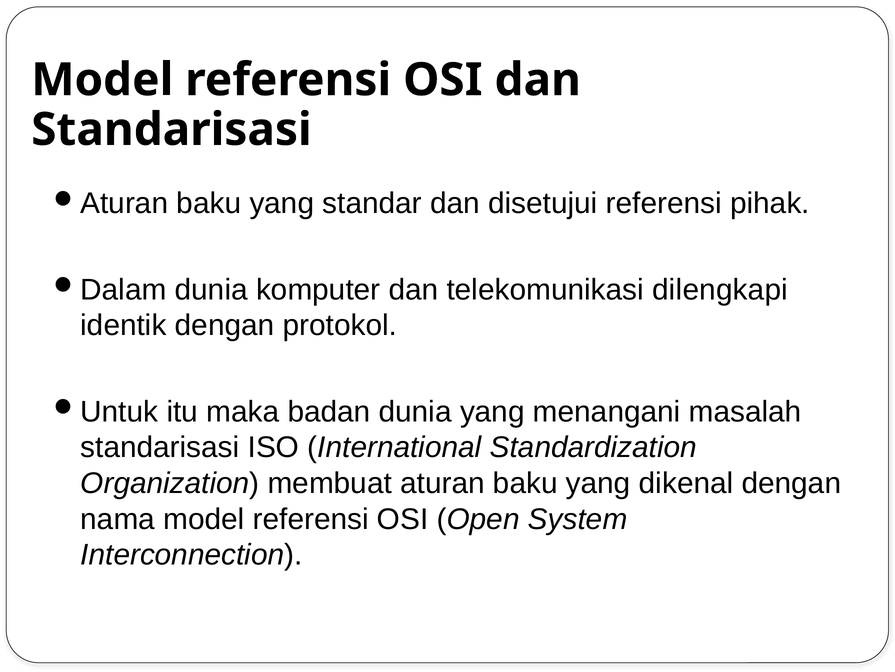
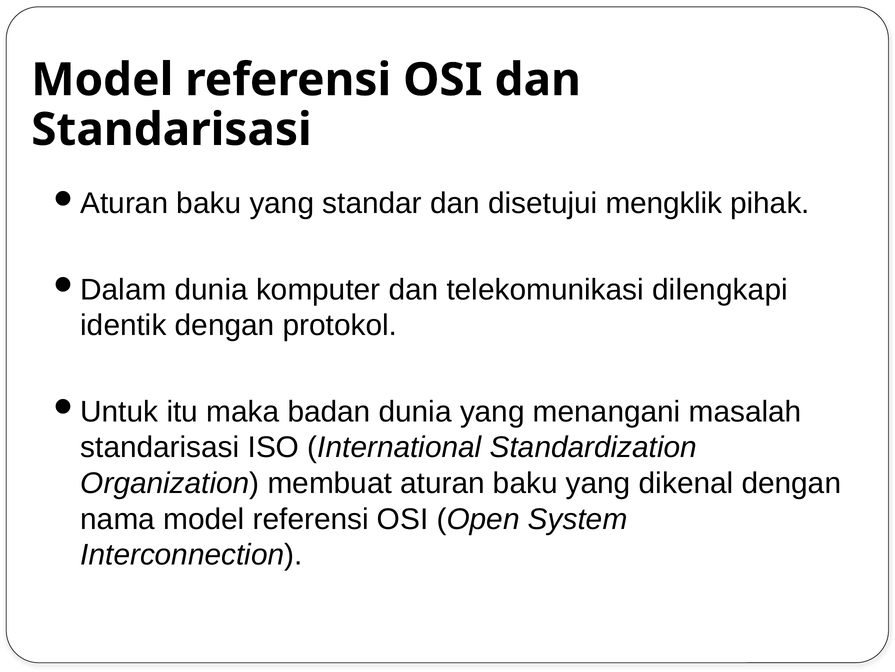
disetujui referensi: referensi -> mengklik
